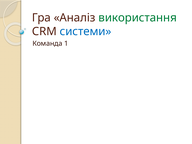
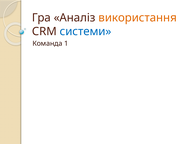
використання colour: green -> orange
